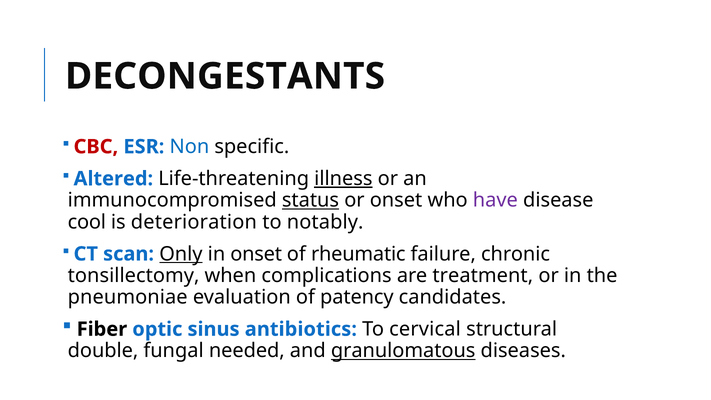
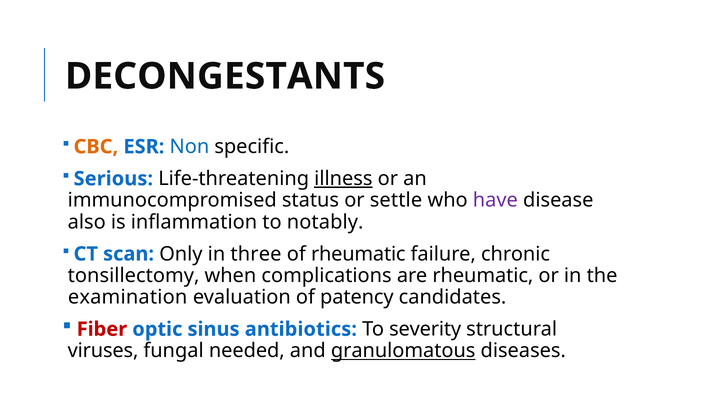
CBC colour: red -> orange
Altered: Altered -> Serious
status underline: present -> none
or onset: onset -> settle
cool: cool -> also
deterioration: deterioration -> inflammation
Only underline: present -> none
in onset: onset -> three
are treatment: treatment -> rheumatic
pneumoniae: pneumoniae -> examination
Fiber colour: black -> red
cervical: cervical -> severity
double: double -> viruses
